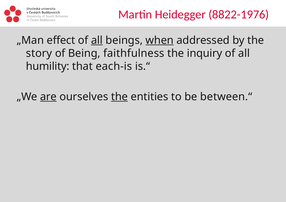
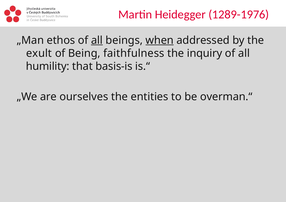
8822-1976: 8822-1976 -> 1289-1976
effect: effect -> ethos
story: story -> exult
each-is: each-is -> basis-is
are underline: present -> none
the at (119, 97) underline: present -> none
between.“: between.“ -> overman.“
